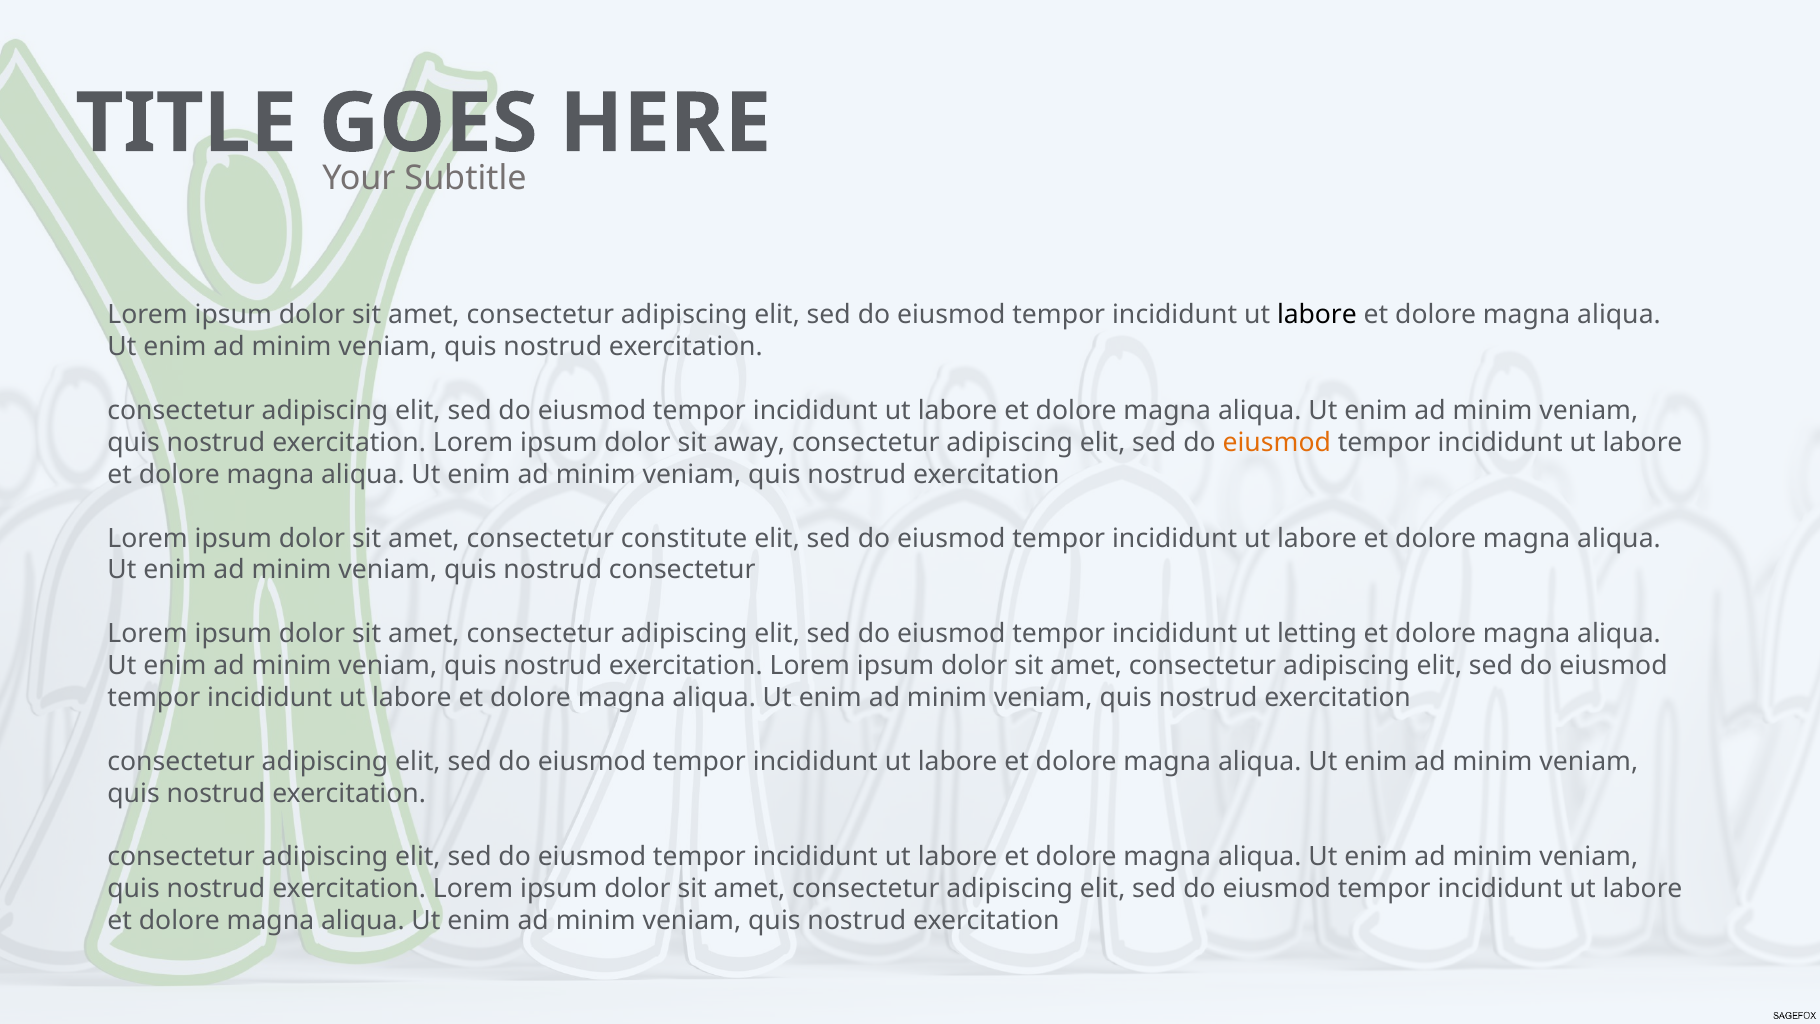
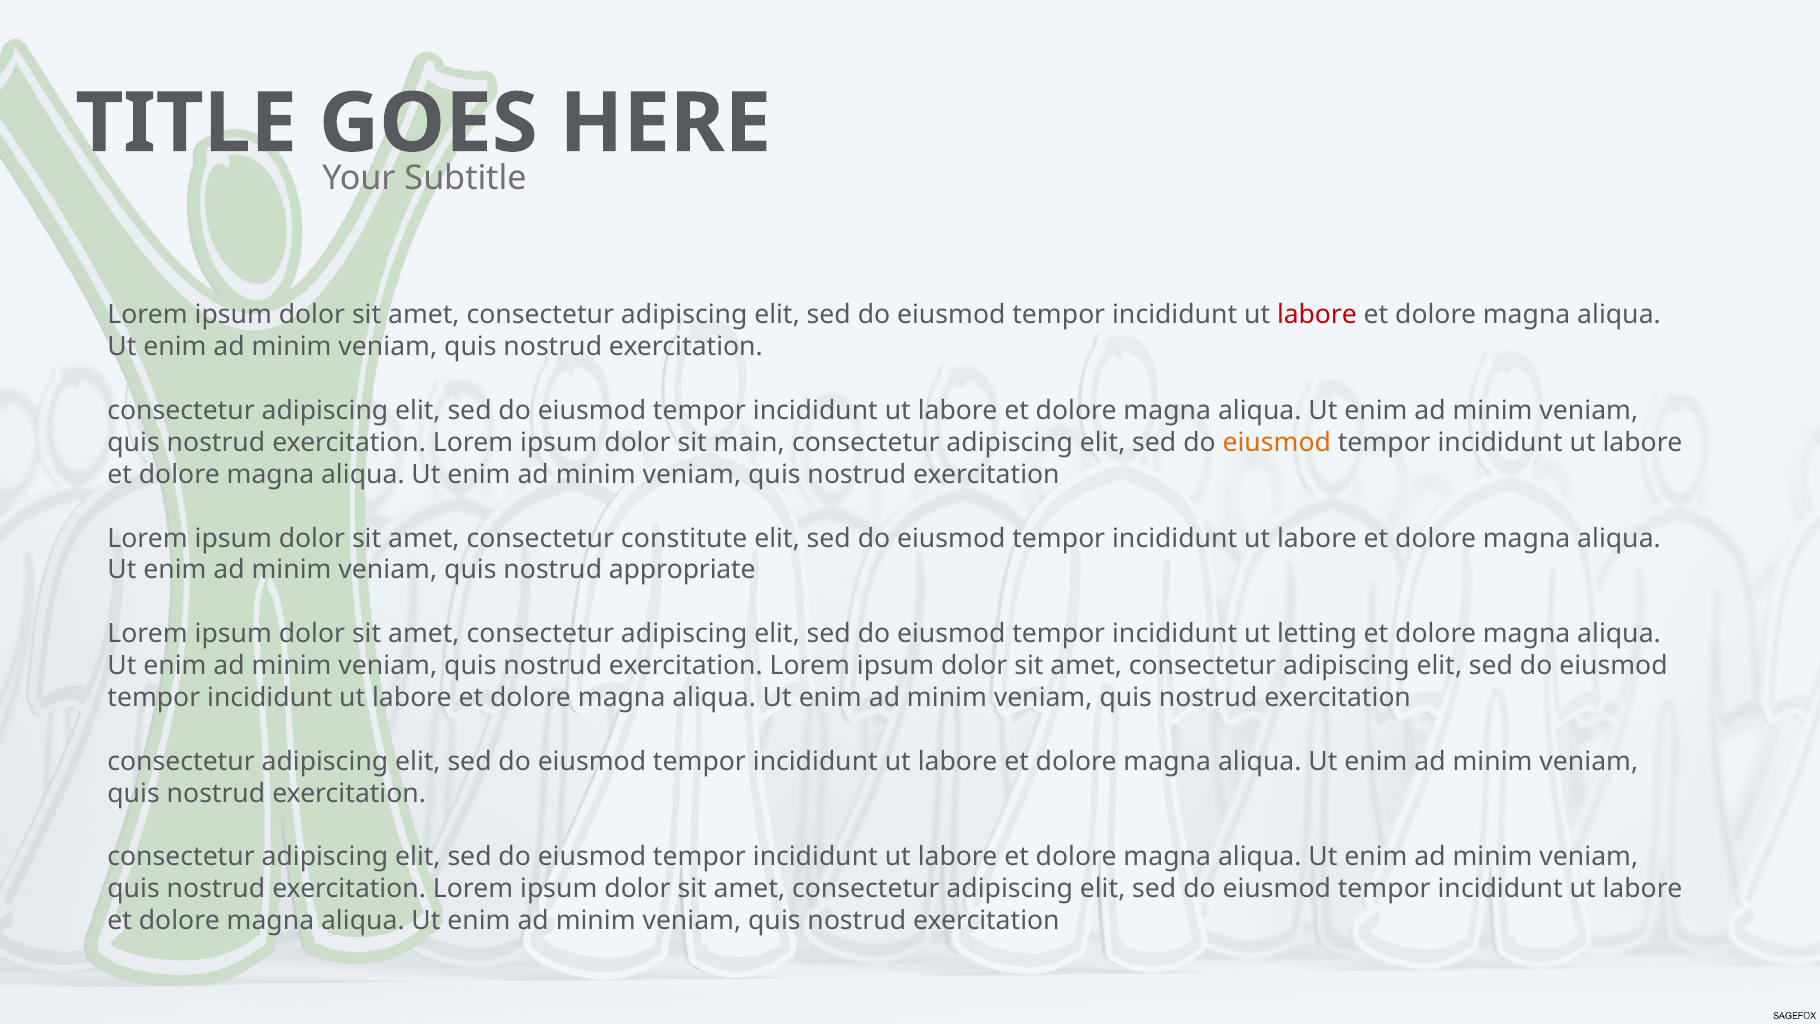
labore at (1317, 315) colour: black -> red
away: away -> main
nostrud consectetur: consectetur -> appropriate
